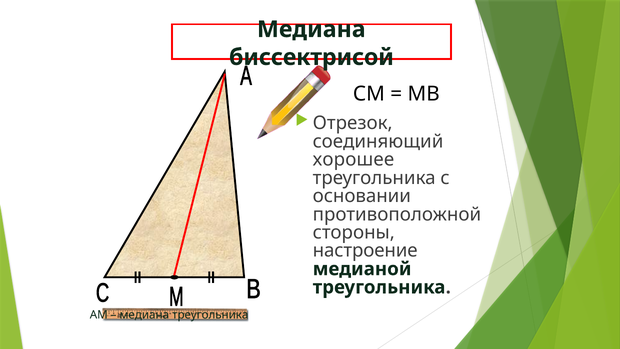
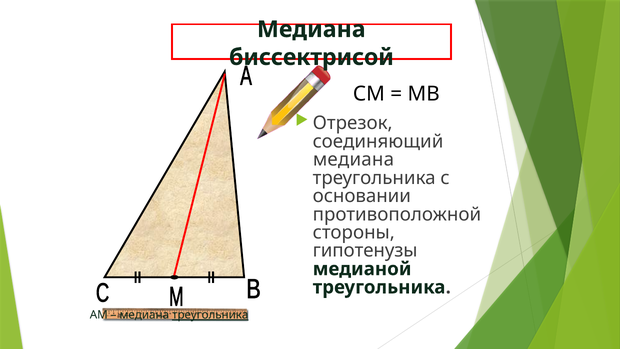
хорошее at (353, 160): хорошее -> медиана
настроение: настроение -> гипотенузы
треугольника at (210, 315) underline: none -> present
